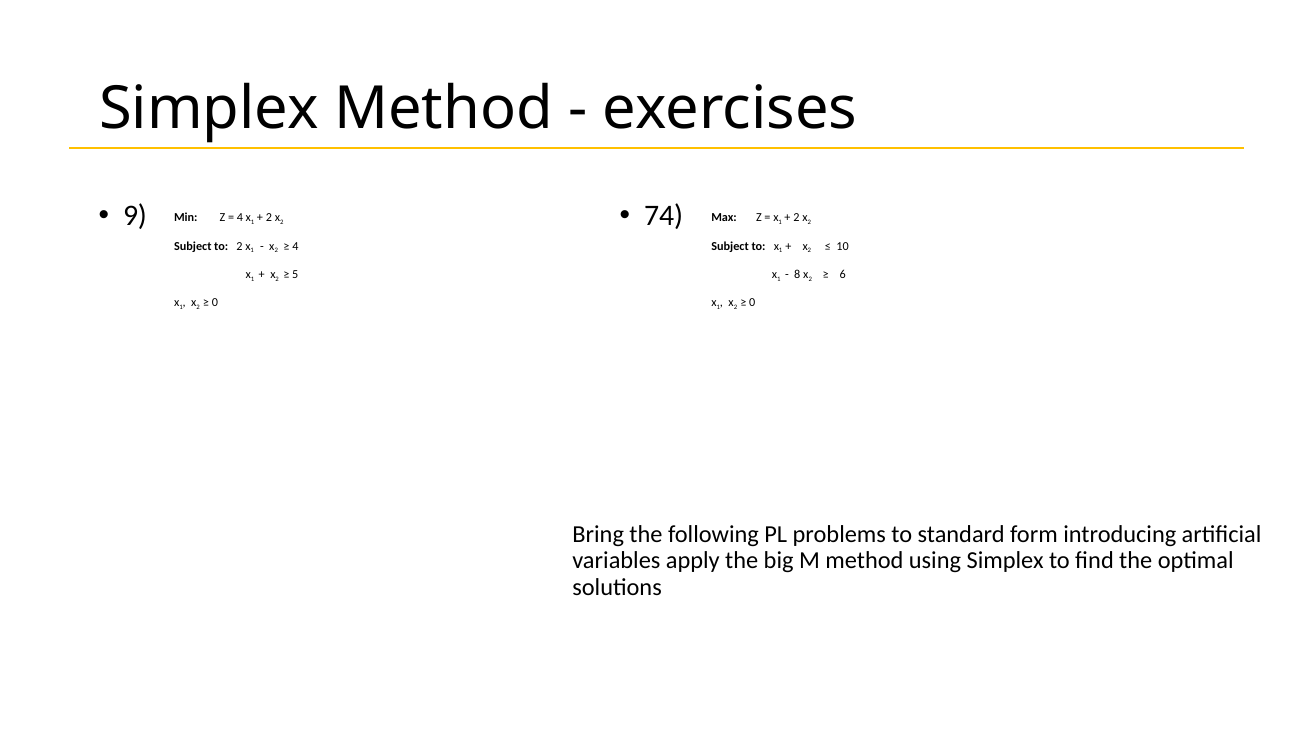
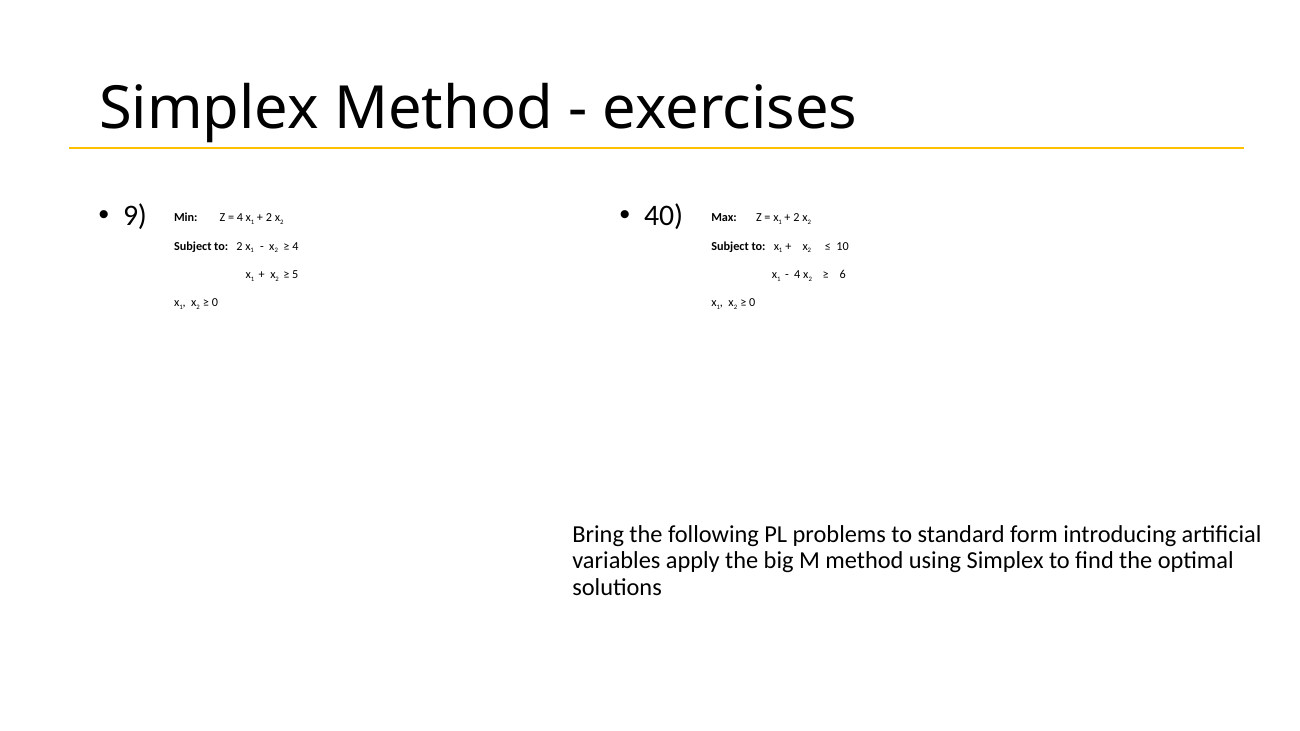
74: 74 -> 40
8 at (797, 274): 8 -> 4
